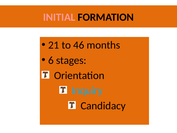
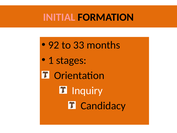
21: 21 -> 92
46: 46 -> 33
6: 6 -> 1
Inquiry colour: light blue -> white
